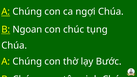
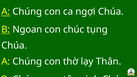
Bước: Bước -> Thân
